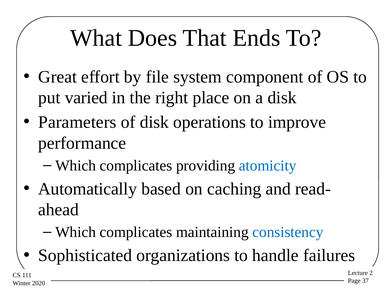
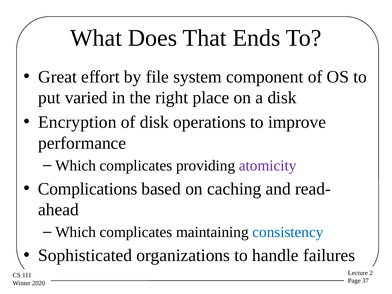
Parameters: Parameters -> Encryption
atomicity colour: blue -> purple
Automatically: Automatically -> Complications
